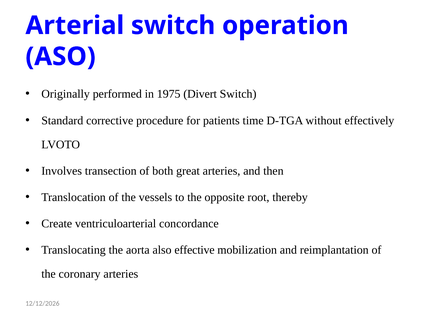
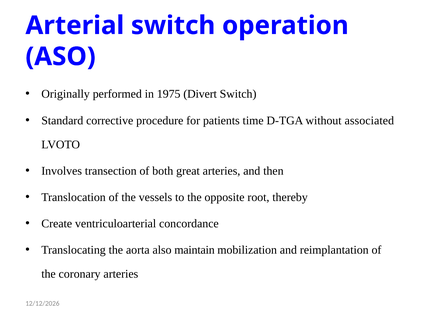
effectively: effectively -> associated
effective: effective -> maintain
